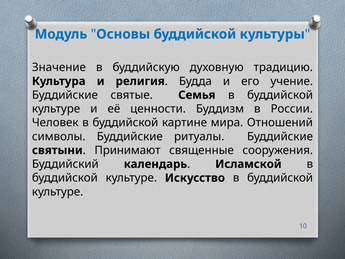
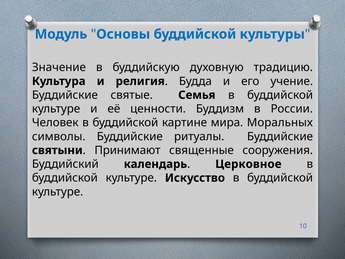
Отношений: Отношений -> Моральных
Исламской: Исламской -> Церковное
